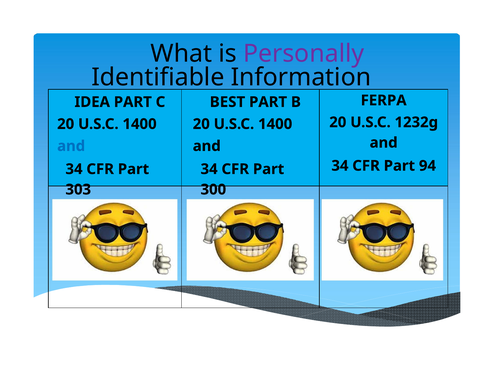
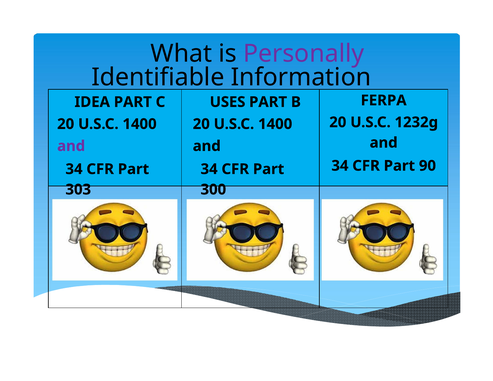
BEST: BEST -> USES
and at (71, 146) colour: blue -> purple
94: 94 -> 90
